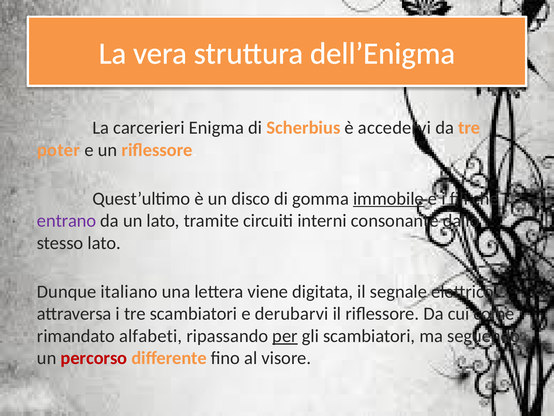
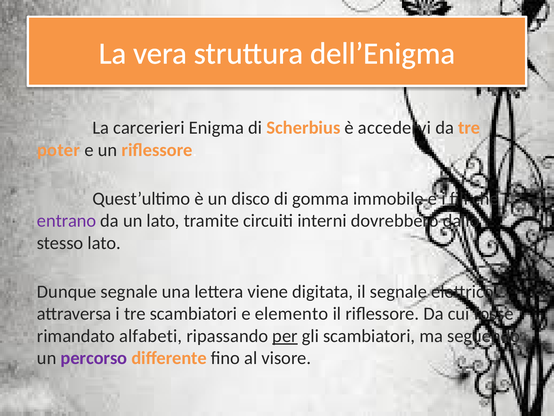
immobile underline: present -> none
consonante: consonante -> dovrebbero
Dunque italiano: italiano -> segnale
derubarvi: derubarvi -> elemento
come: come -> fosse
percorso colour: red -> purple
